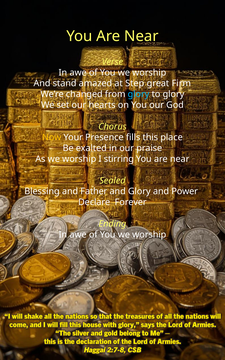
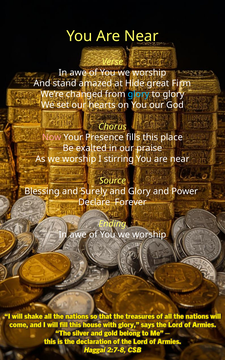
Step: Step -> Hide
Now colour: yellow -> pink
Sealed: Sealed -> Source
Father: Father -> Surely
